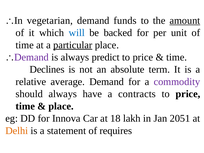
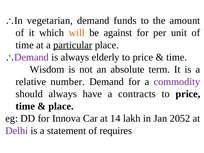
amount underline: present -> none
will colour: blue -> orange
backed: backed -> against
predict: predict -> elderly
Declines: Declines -> Wisdom
average: average -> number
18: 18 -> 14
2051: 2051 -> 2052
Delhi colour: orange -> purple
